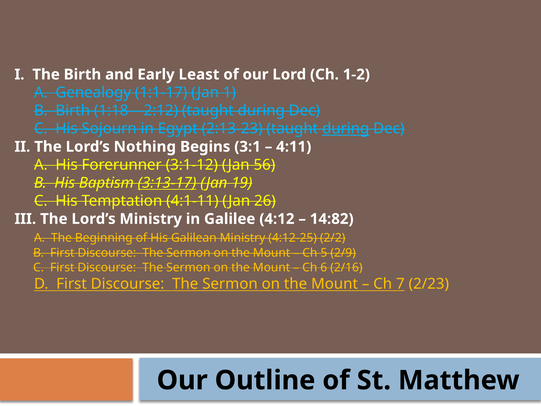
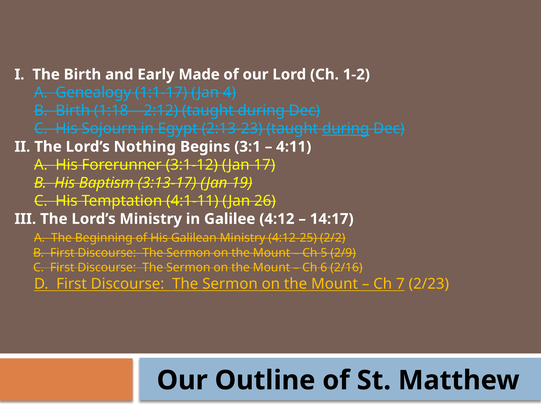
Least: Least -> Made
1: 1 -> 4
56: 56 -> 17
3:13-17 underline: present -> none
14:82: 14:82 -> 14:17
